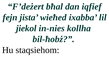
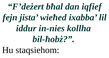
jiekol: jiekol -> iddur
